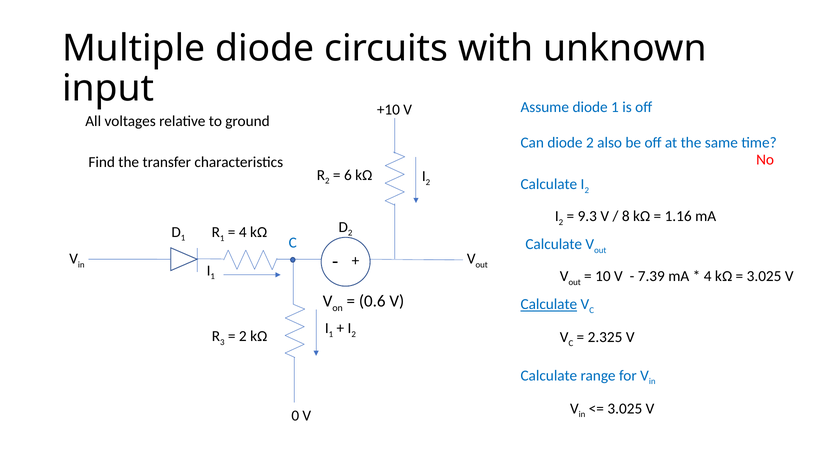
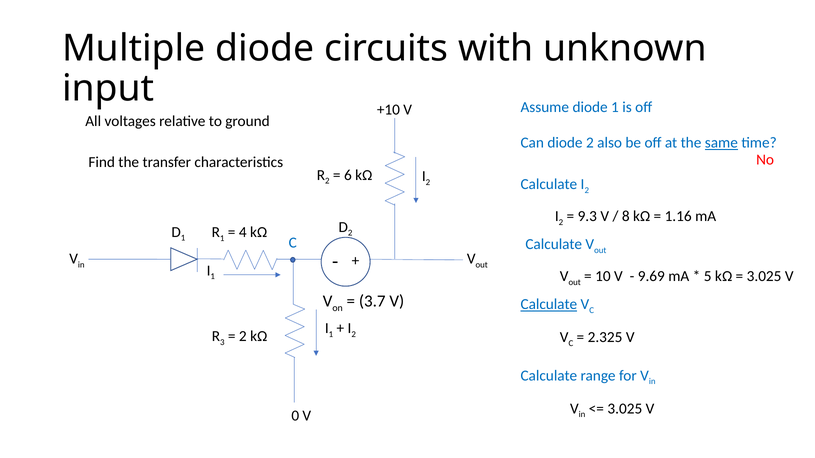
same underline: none -> present
7.39: 7.39 -> 9.69
4 at (708, 276): 4 -> 5
0.6: 0.6 -> 3.7
